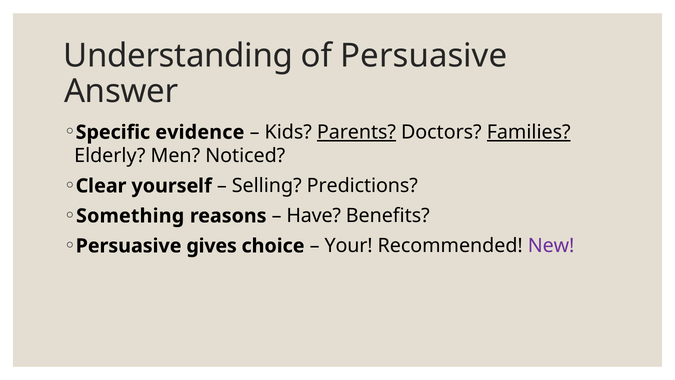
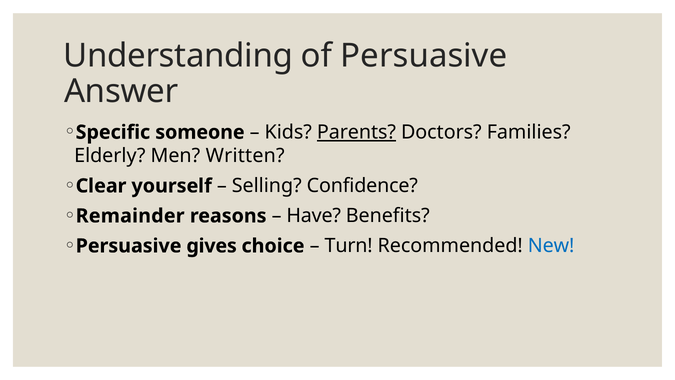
evidence: evidence -> someone
Families underline: present -> none
Noticed: Noticed -> Written
Predictions: Predictions -> Confidence
Something: Something -> Remainder
Your: Your -> Turn
New colour: purple -> blue
